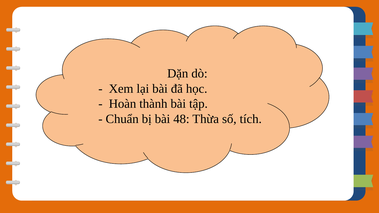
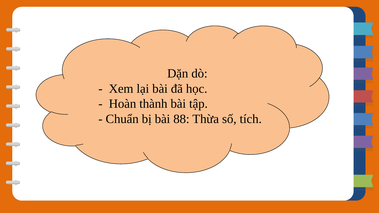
48: 48 -> 88
